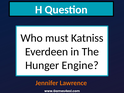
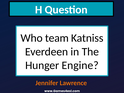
must: must -> team
